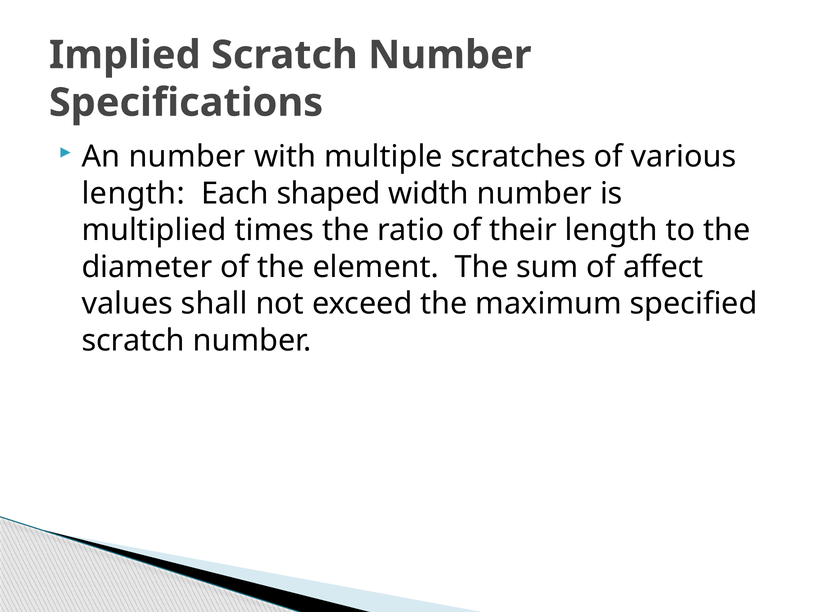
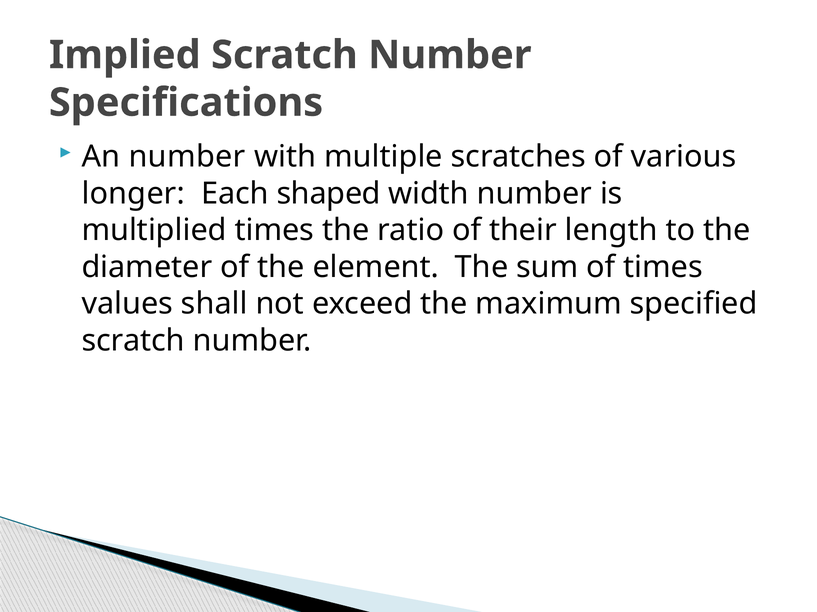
length at (133, 194): length -> longer
of affect: affect -> times
